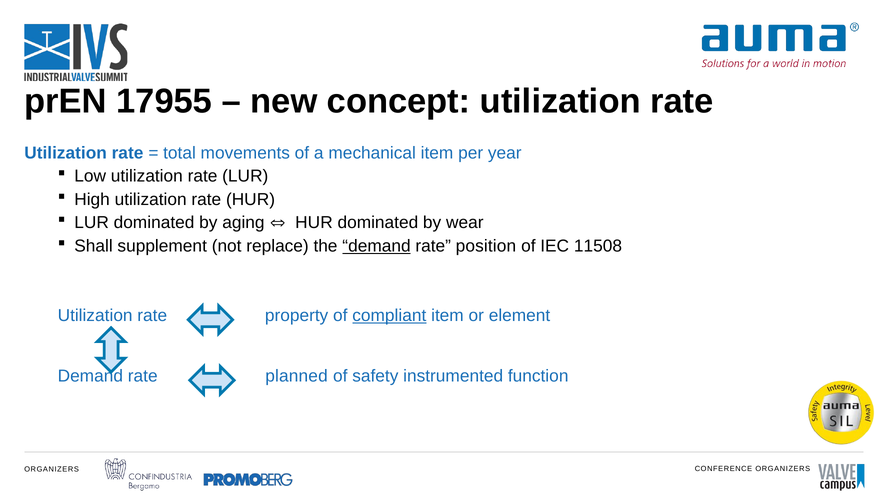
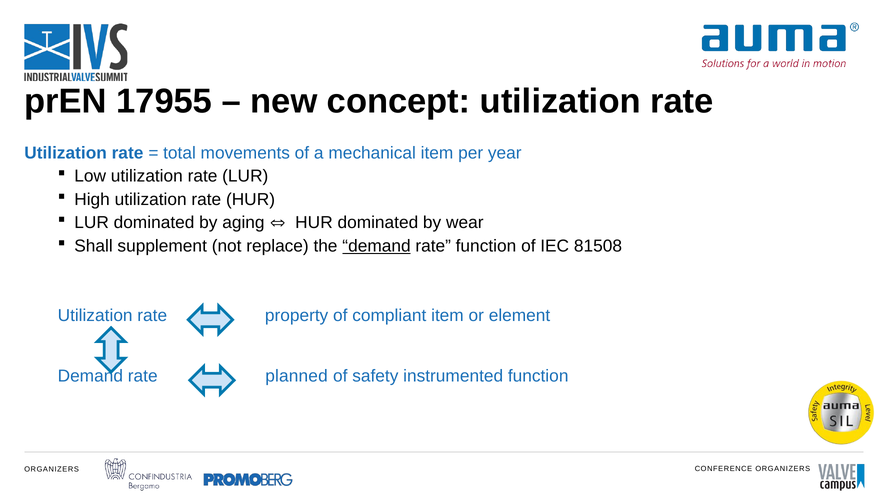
rate position: position -> function
11508: 11508 -> 81508
compliant underline: present -> none
